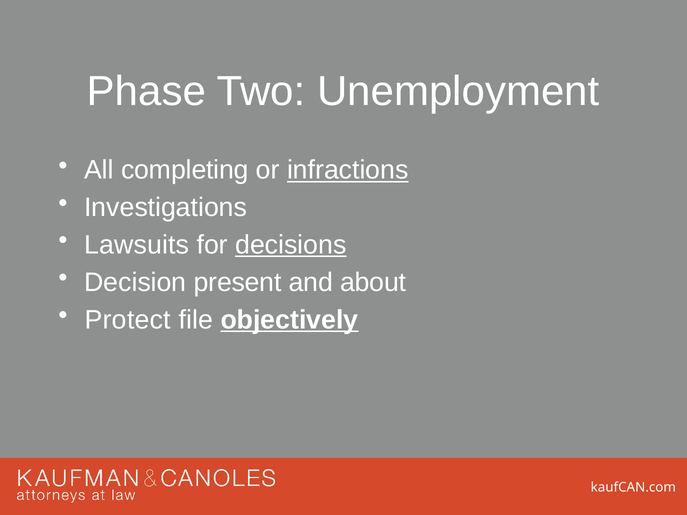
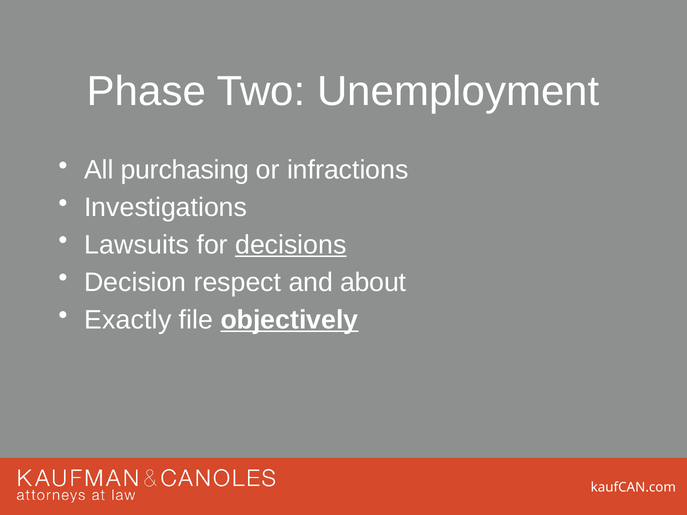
completing: completing -> purchasing
infractions underline: present -> none
present: present -> respect
Protect: Protect -> Exactly
